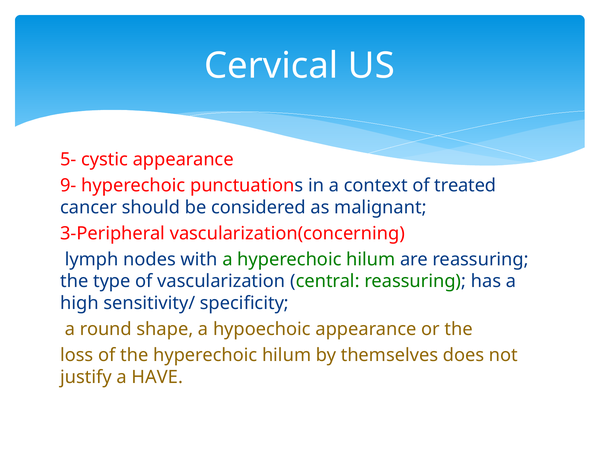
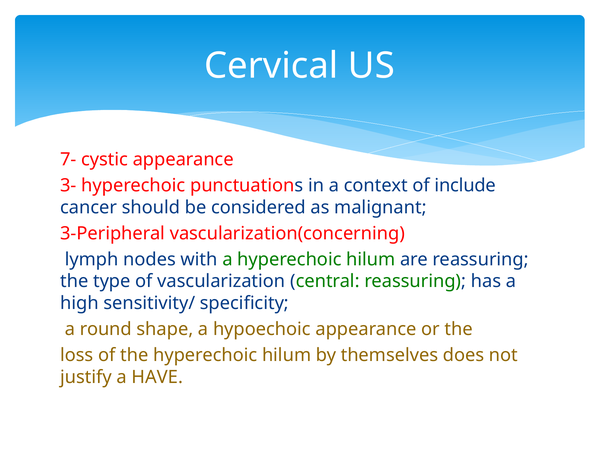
5-: 5- -> 7-
9-: 9- -> 3-
treated: treated -> include
